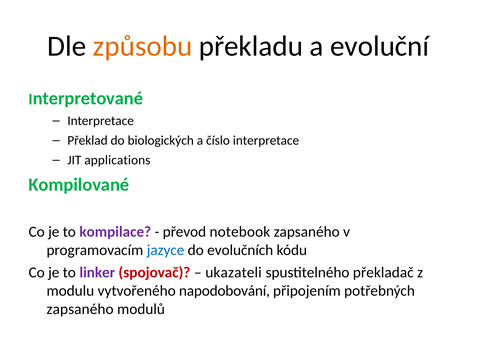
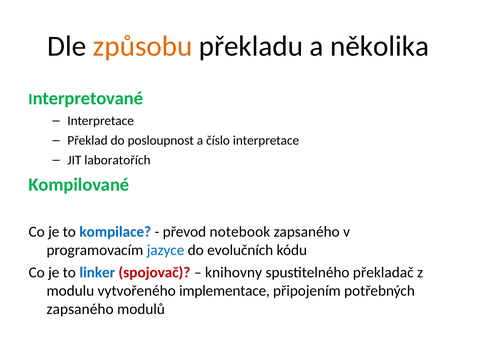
evoluční: evoluční -> několika
biologických: biologických -> posloupnost
applications: applications -> laboratořích
kompilace colour: purple -> blue
linker colour: purple -> blue
ukazateli: ukazateli -> knihovny
napodobování: napodobování -> implementace
